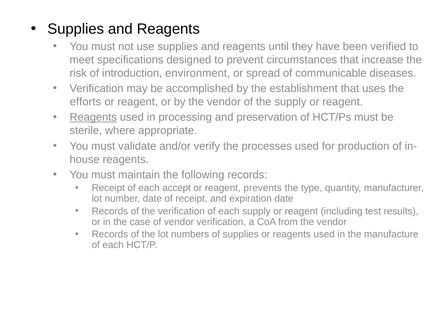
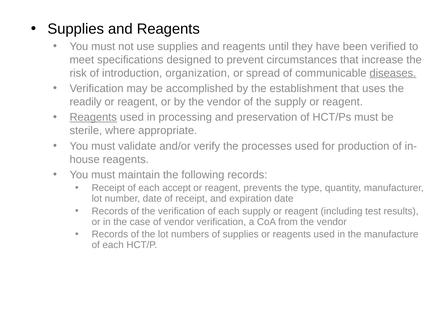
environment: environment -> organization
diseases underline: none -> present
efforts: efforts -> readily
